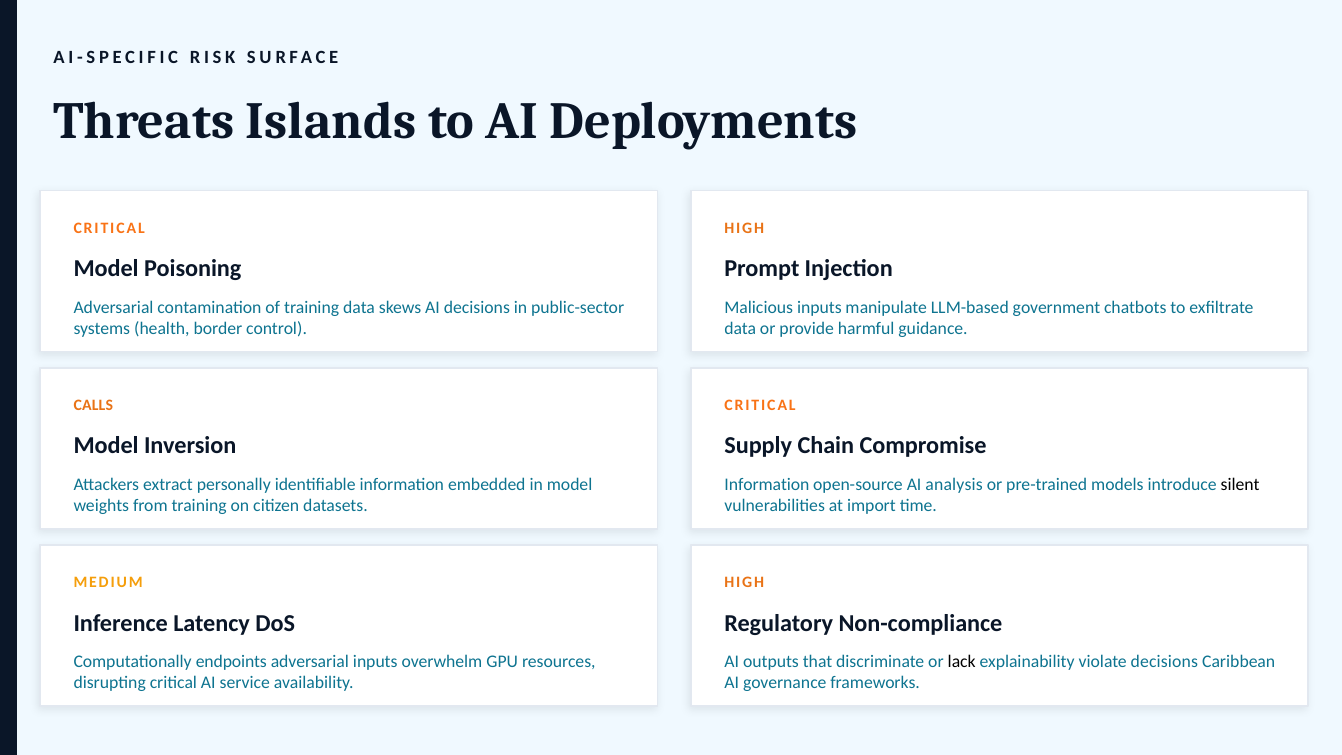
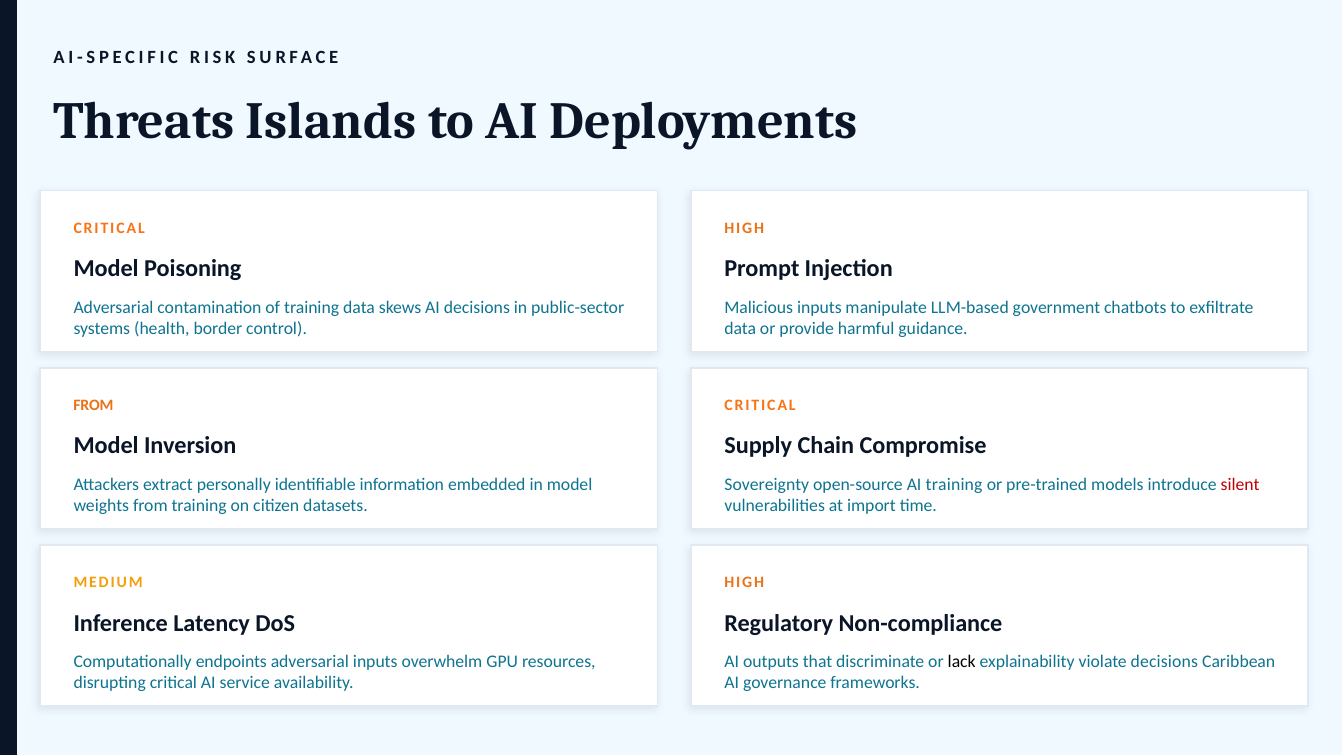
CALLS at (93, 405): CALLS -> FROM
Information at (767, 484): Information -> Sovereignty
AI analysis: analysis -> training
silent colour: black -> red
